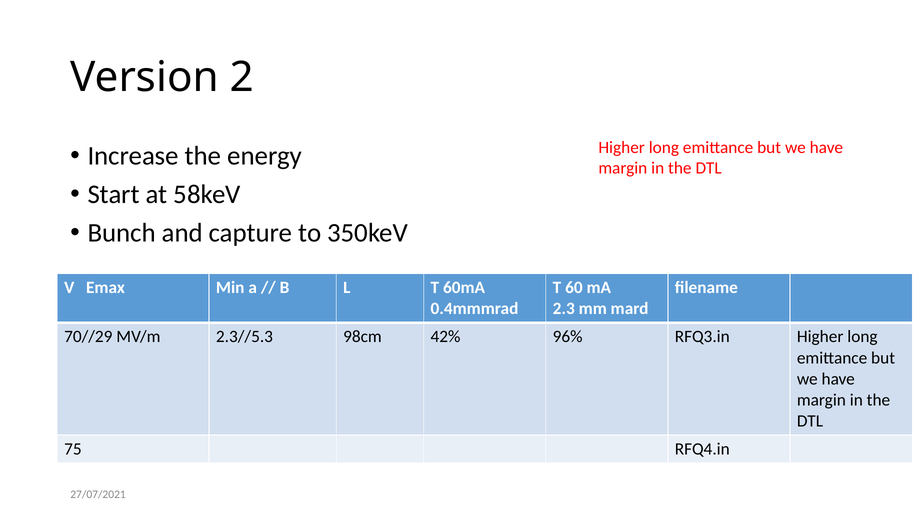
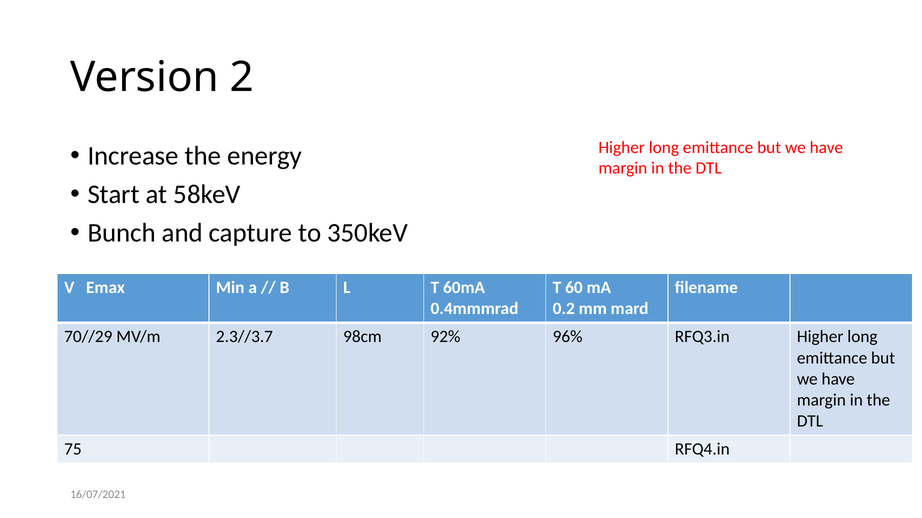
2.3: 2.3 -> 0.2
2.3//5.3: 2.3//5.3 -> 2.3//3.7
42%: 42% -> 92%
27/07/2021: 27/07/2021 -> 16/07/2021
